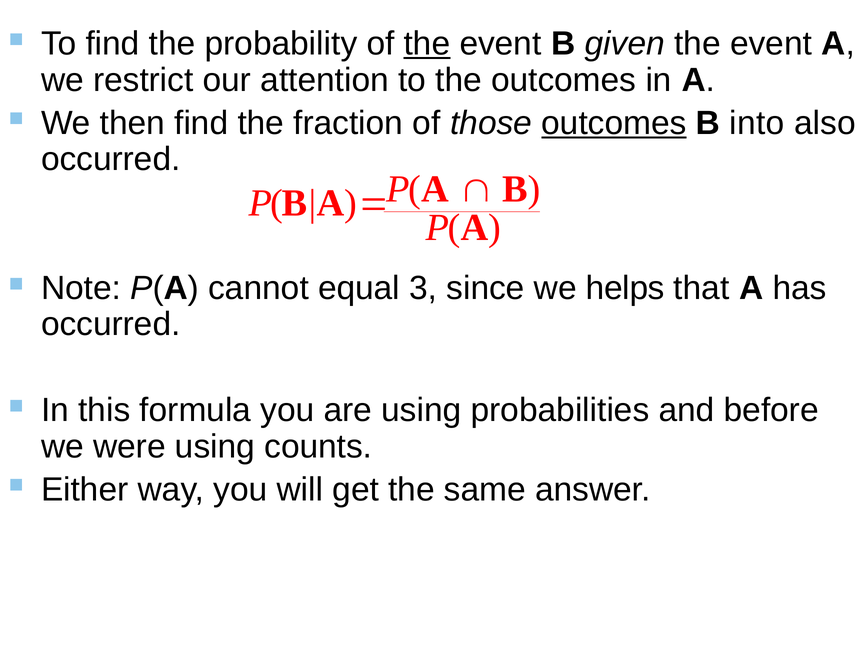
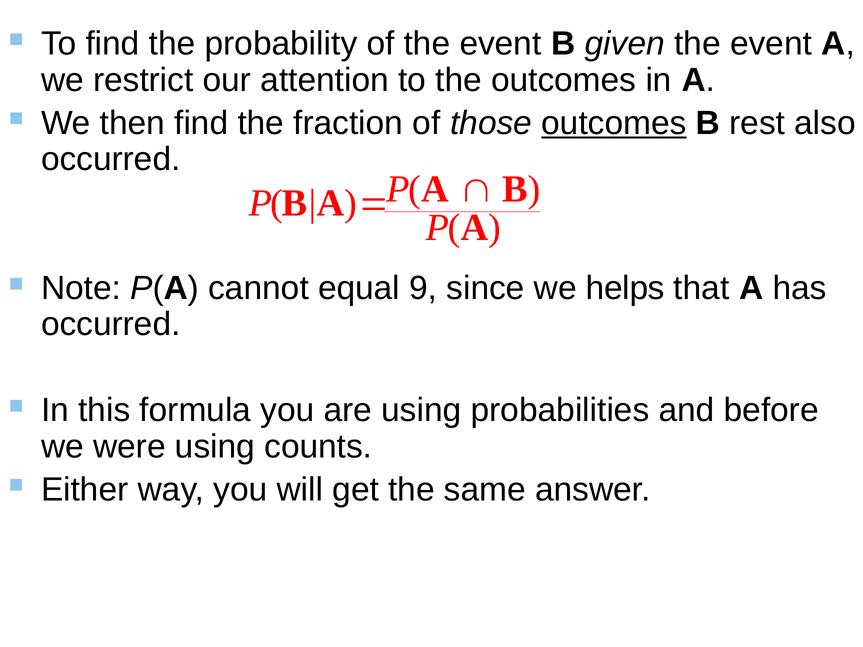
the at (427, 44) underline: present -> none
into: into -> rest
3: 3 -> 9
